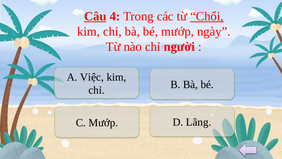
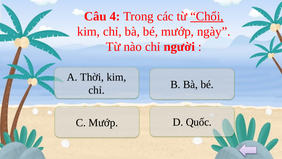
Câu underline: present -> none
Việc: Việc -> Thời
Lãng: Lãng -> Quốc
